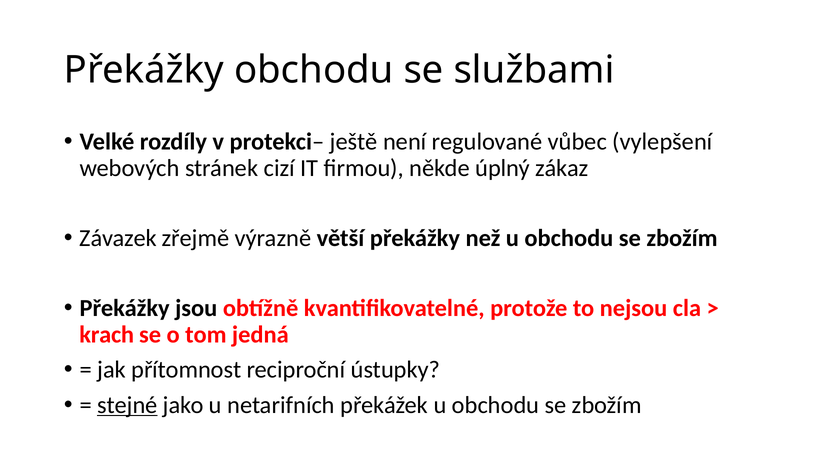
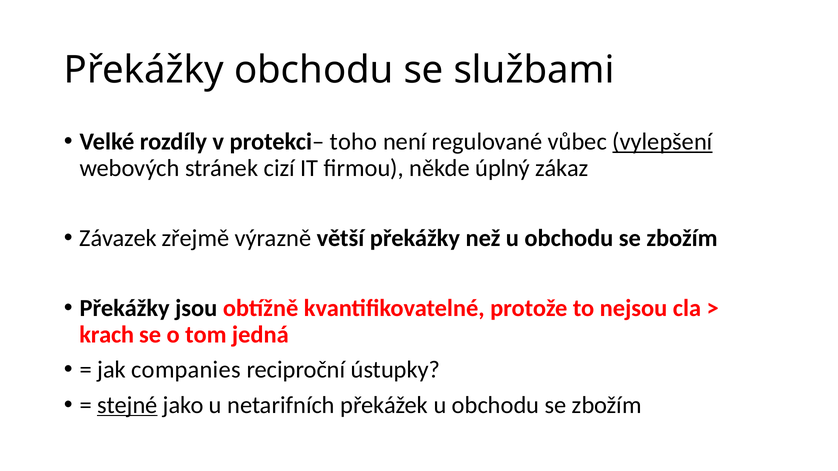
ještě: ještě -> toho
vylepšení underline: none -> present
přítomnost: přítomnost -> companies
